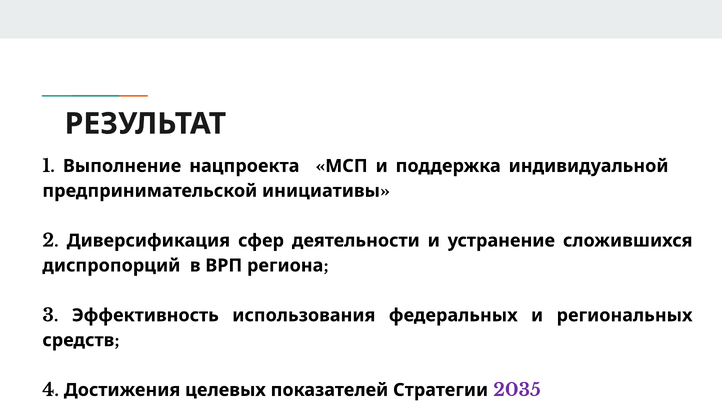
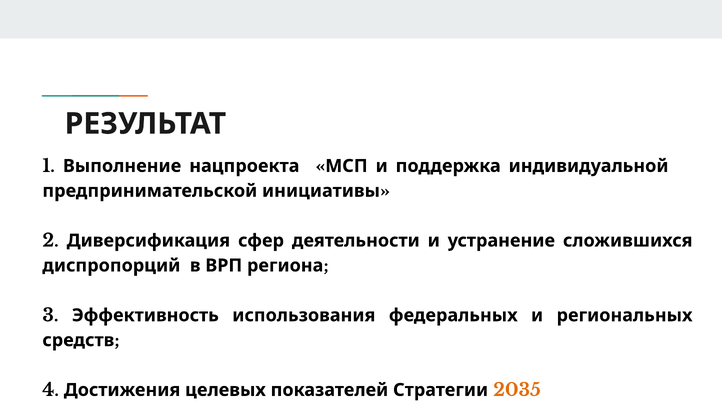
2035 colour: purple -> orange
